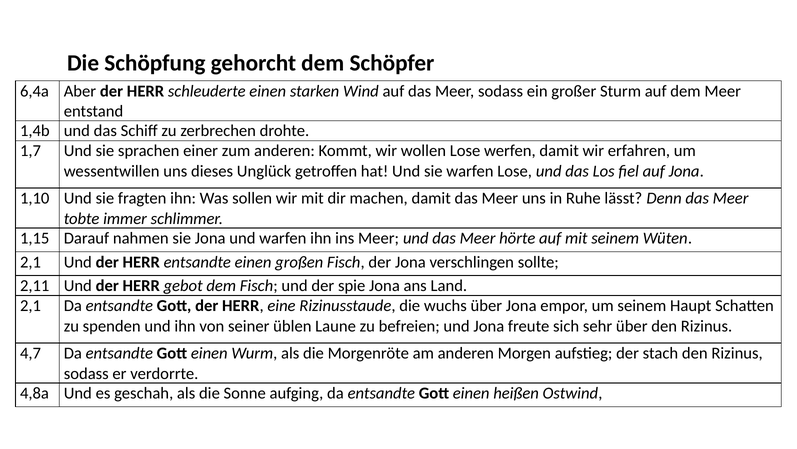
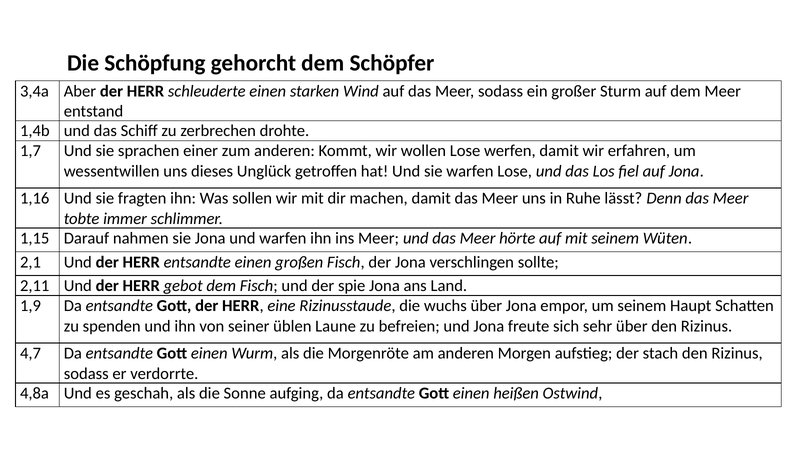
6,4a: 6,4a -> 3,4a
1,10: 1,10 -> 1,16
2,1 at (30, 305): 2,1 -> 1,9
